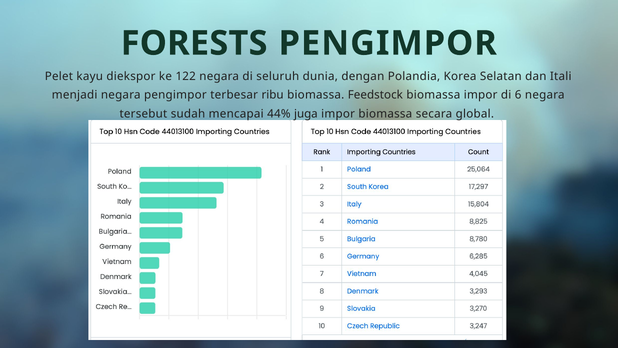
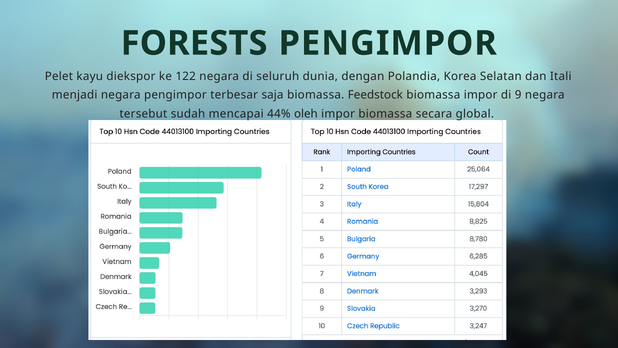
ribu: ribu -> saja
6: 6 -> 9
juga: juga -> oleh
